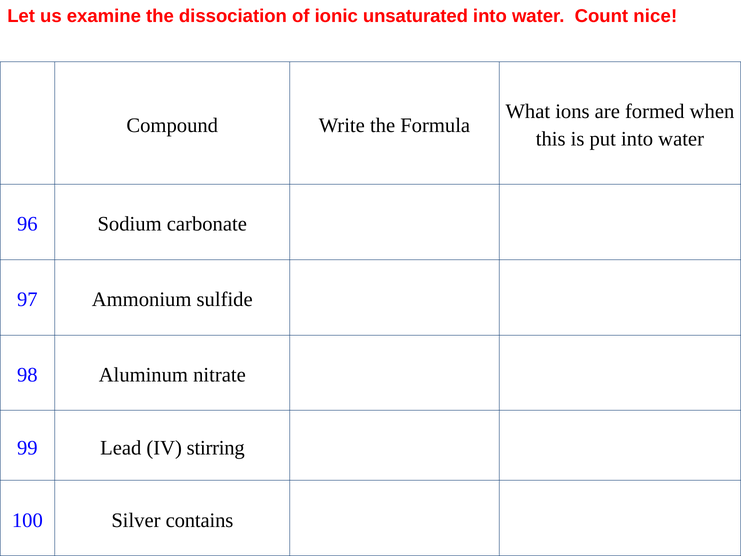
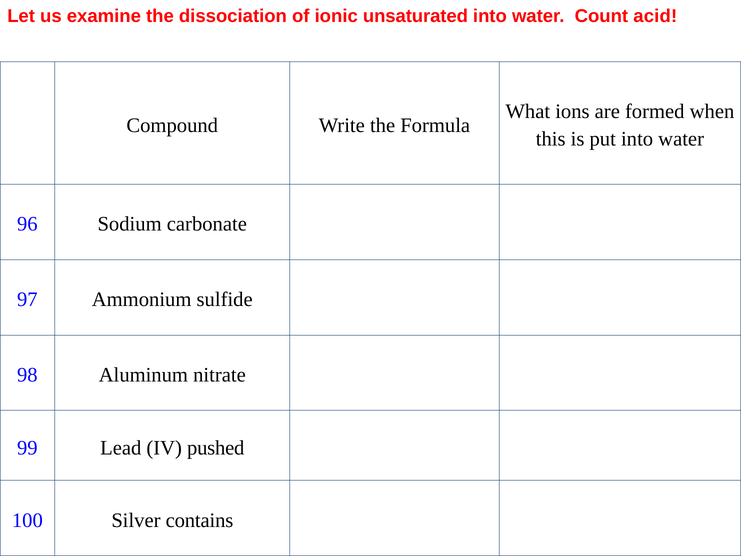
nice: nice -> acid
stirring: stirring -> pushed
